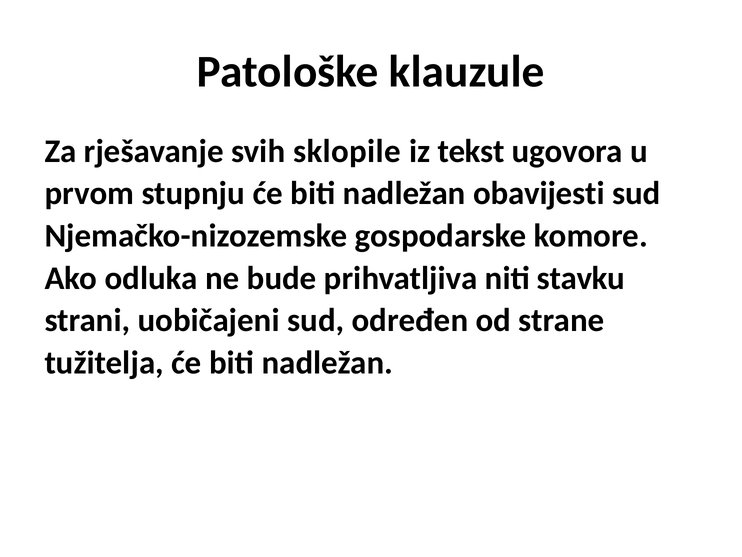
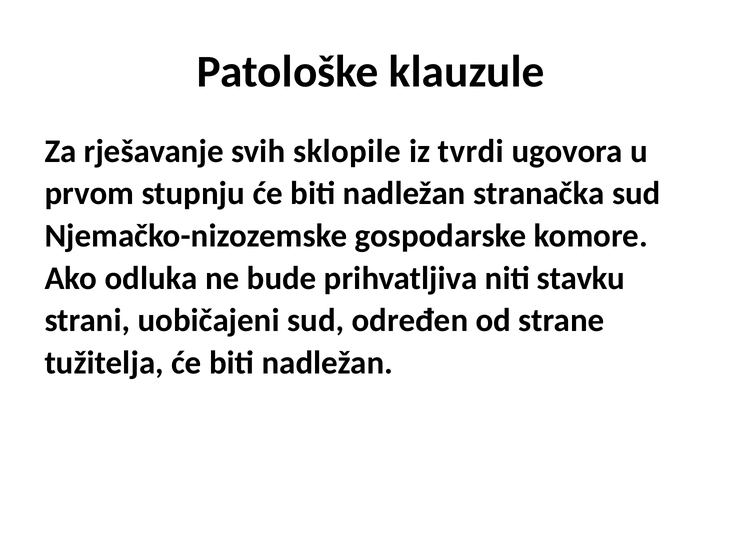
tekst: tekst -> tvrdi
obavijesti: obavijesti -> stranačka
